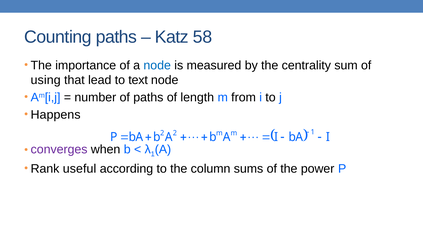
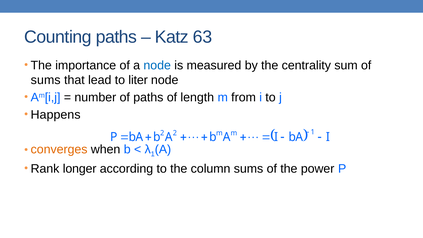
58: 58 -> 63
using at (46, 80): using -> sums
text: text -> liter
converges colour: purple -> orange
useful: useful -> longer
